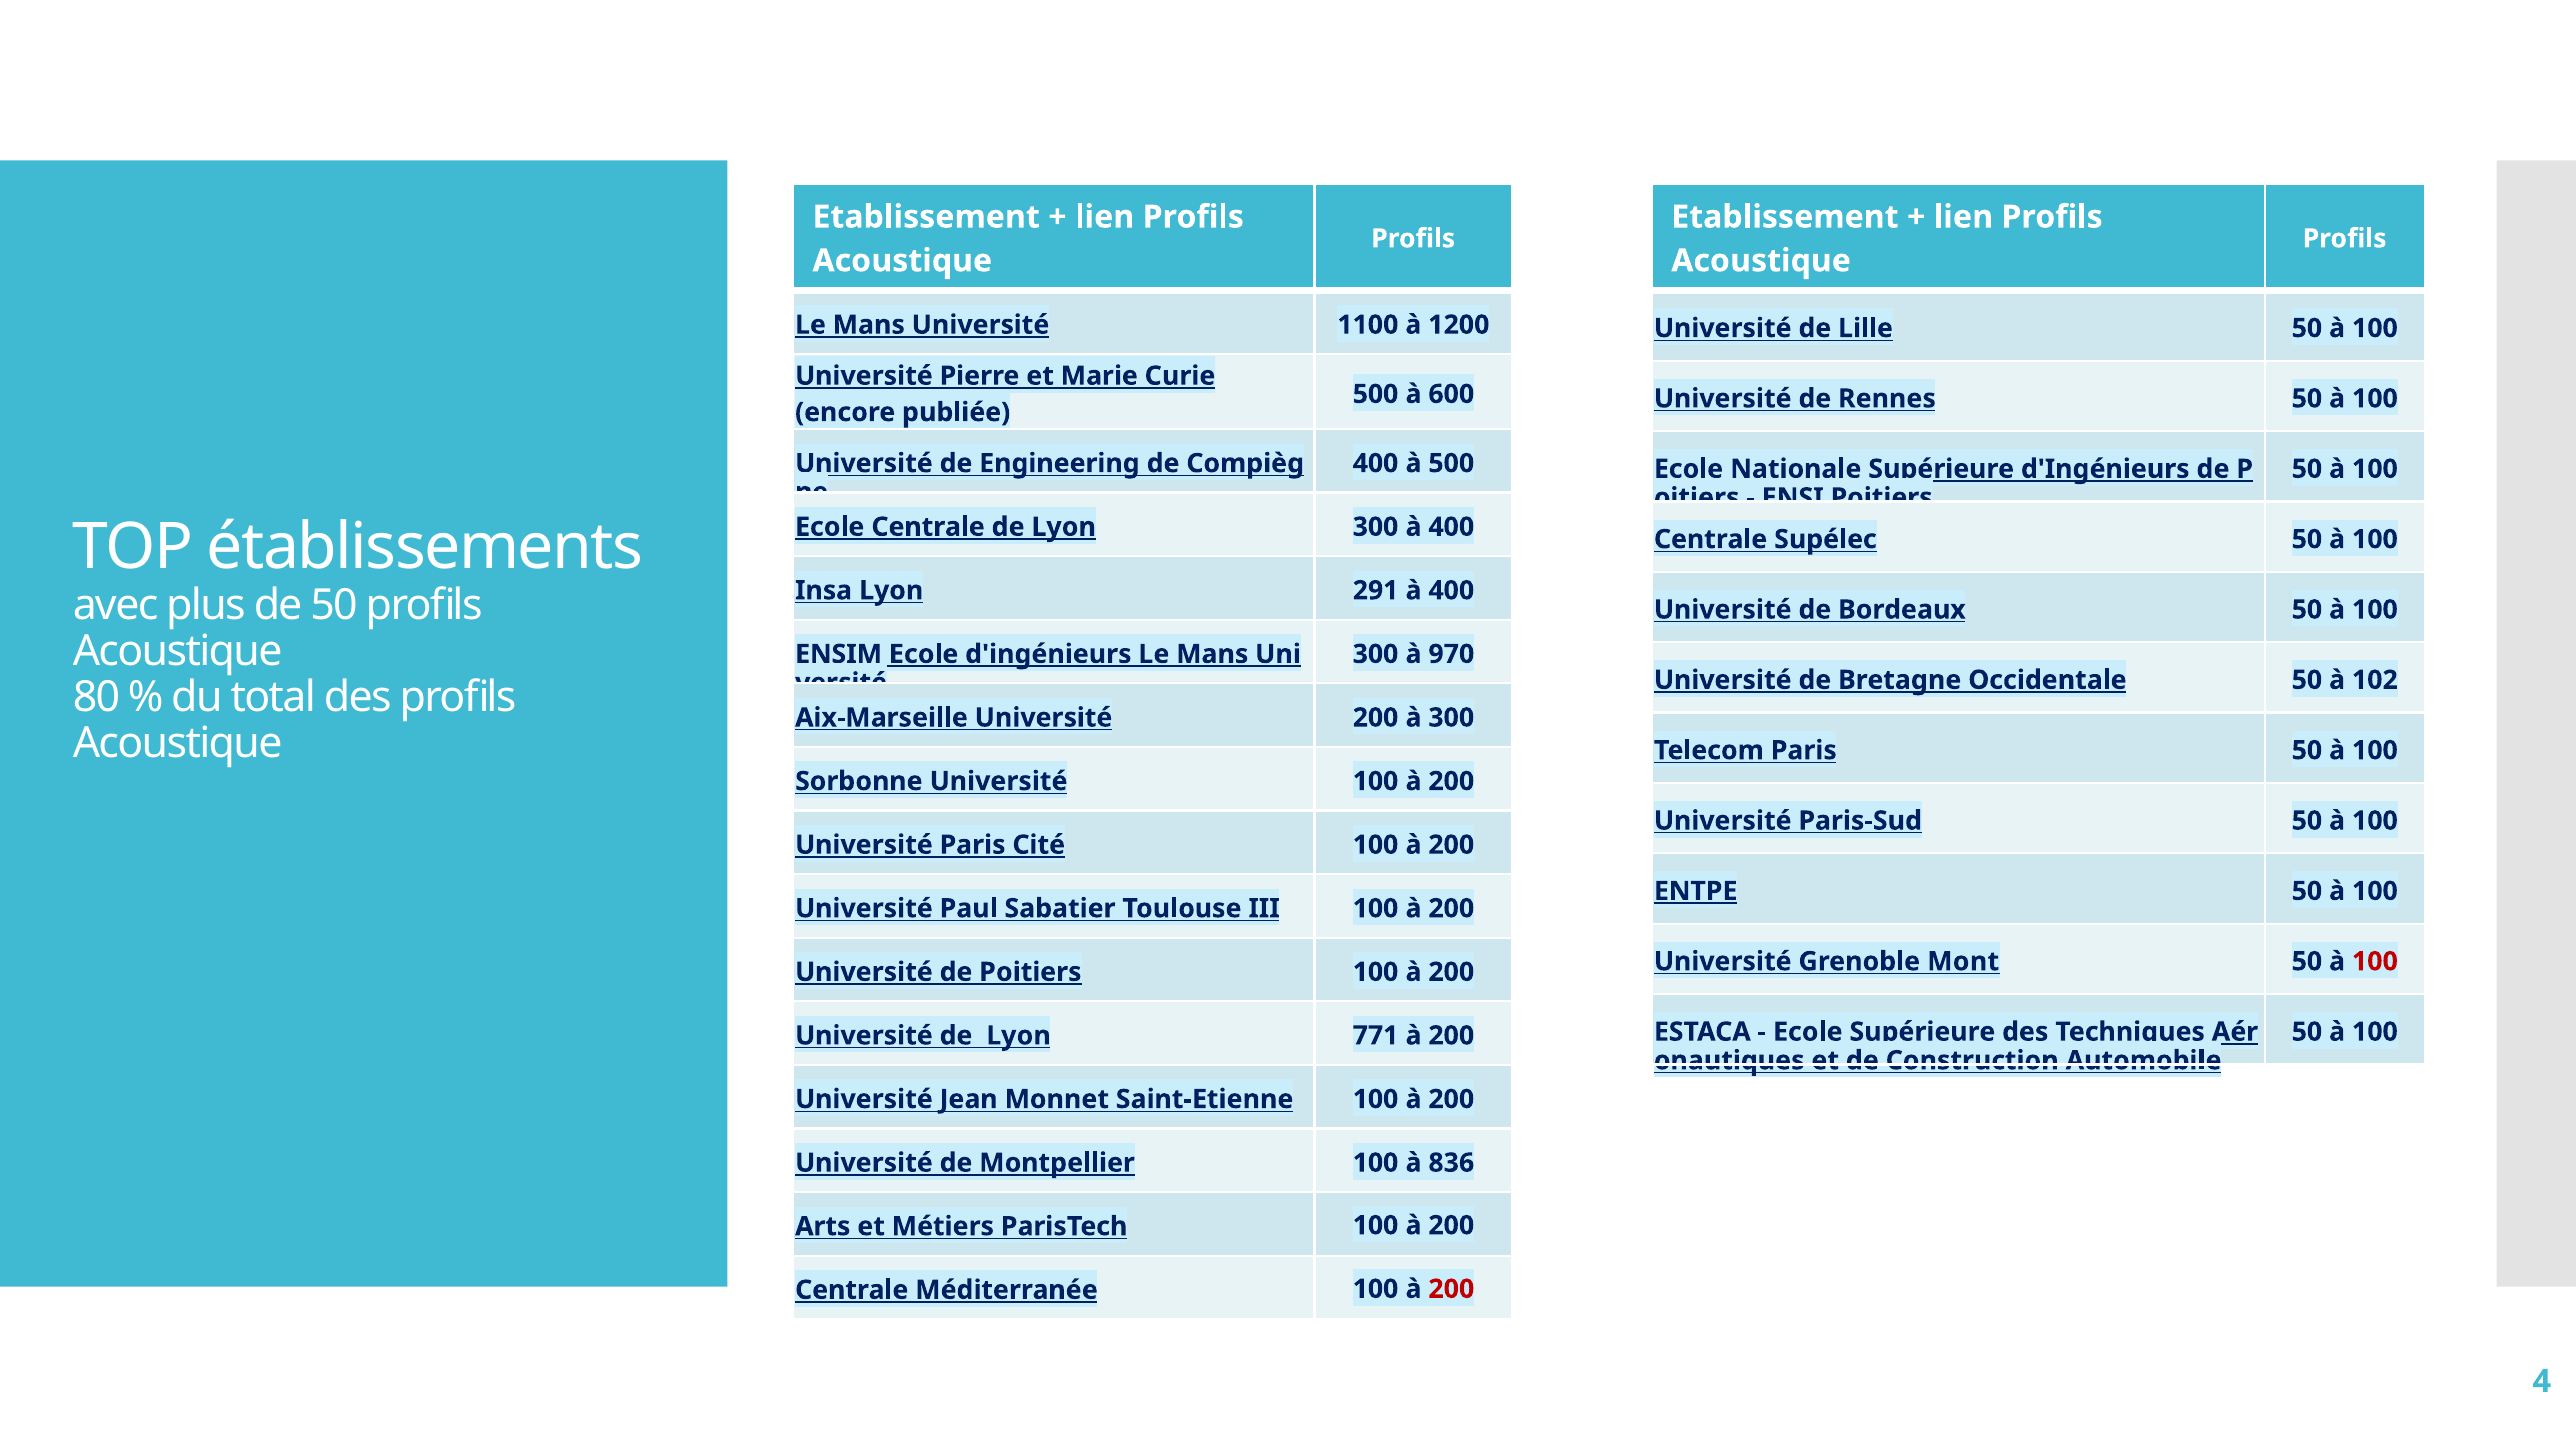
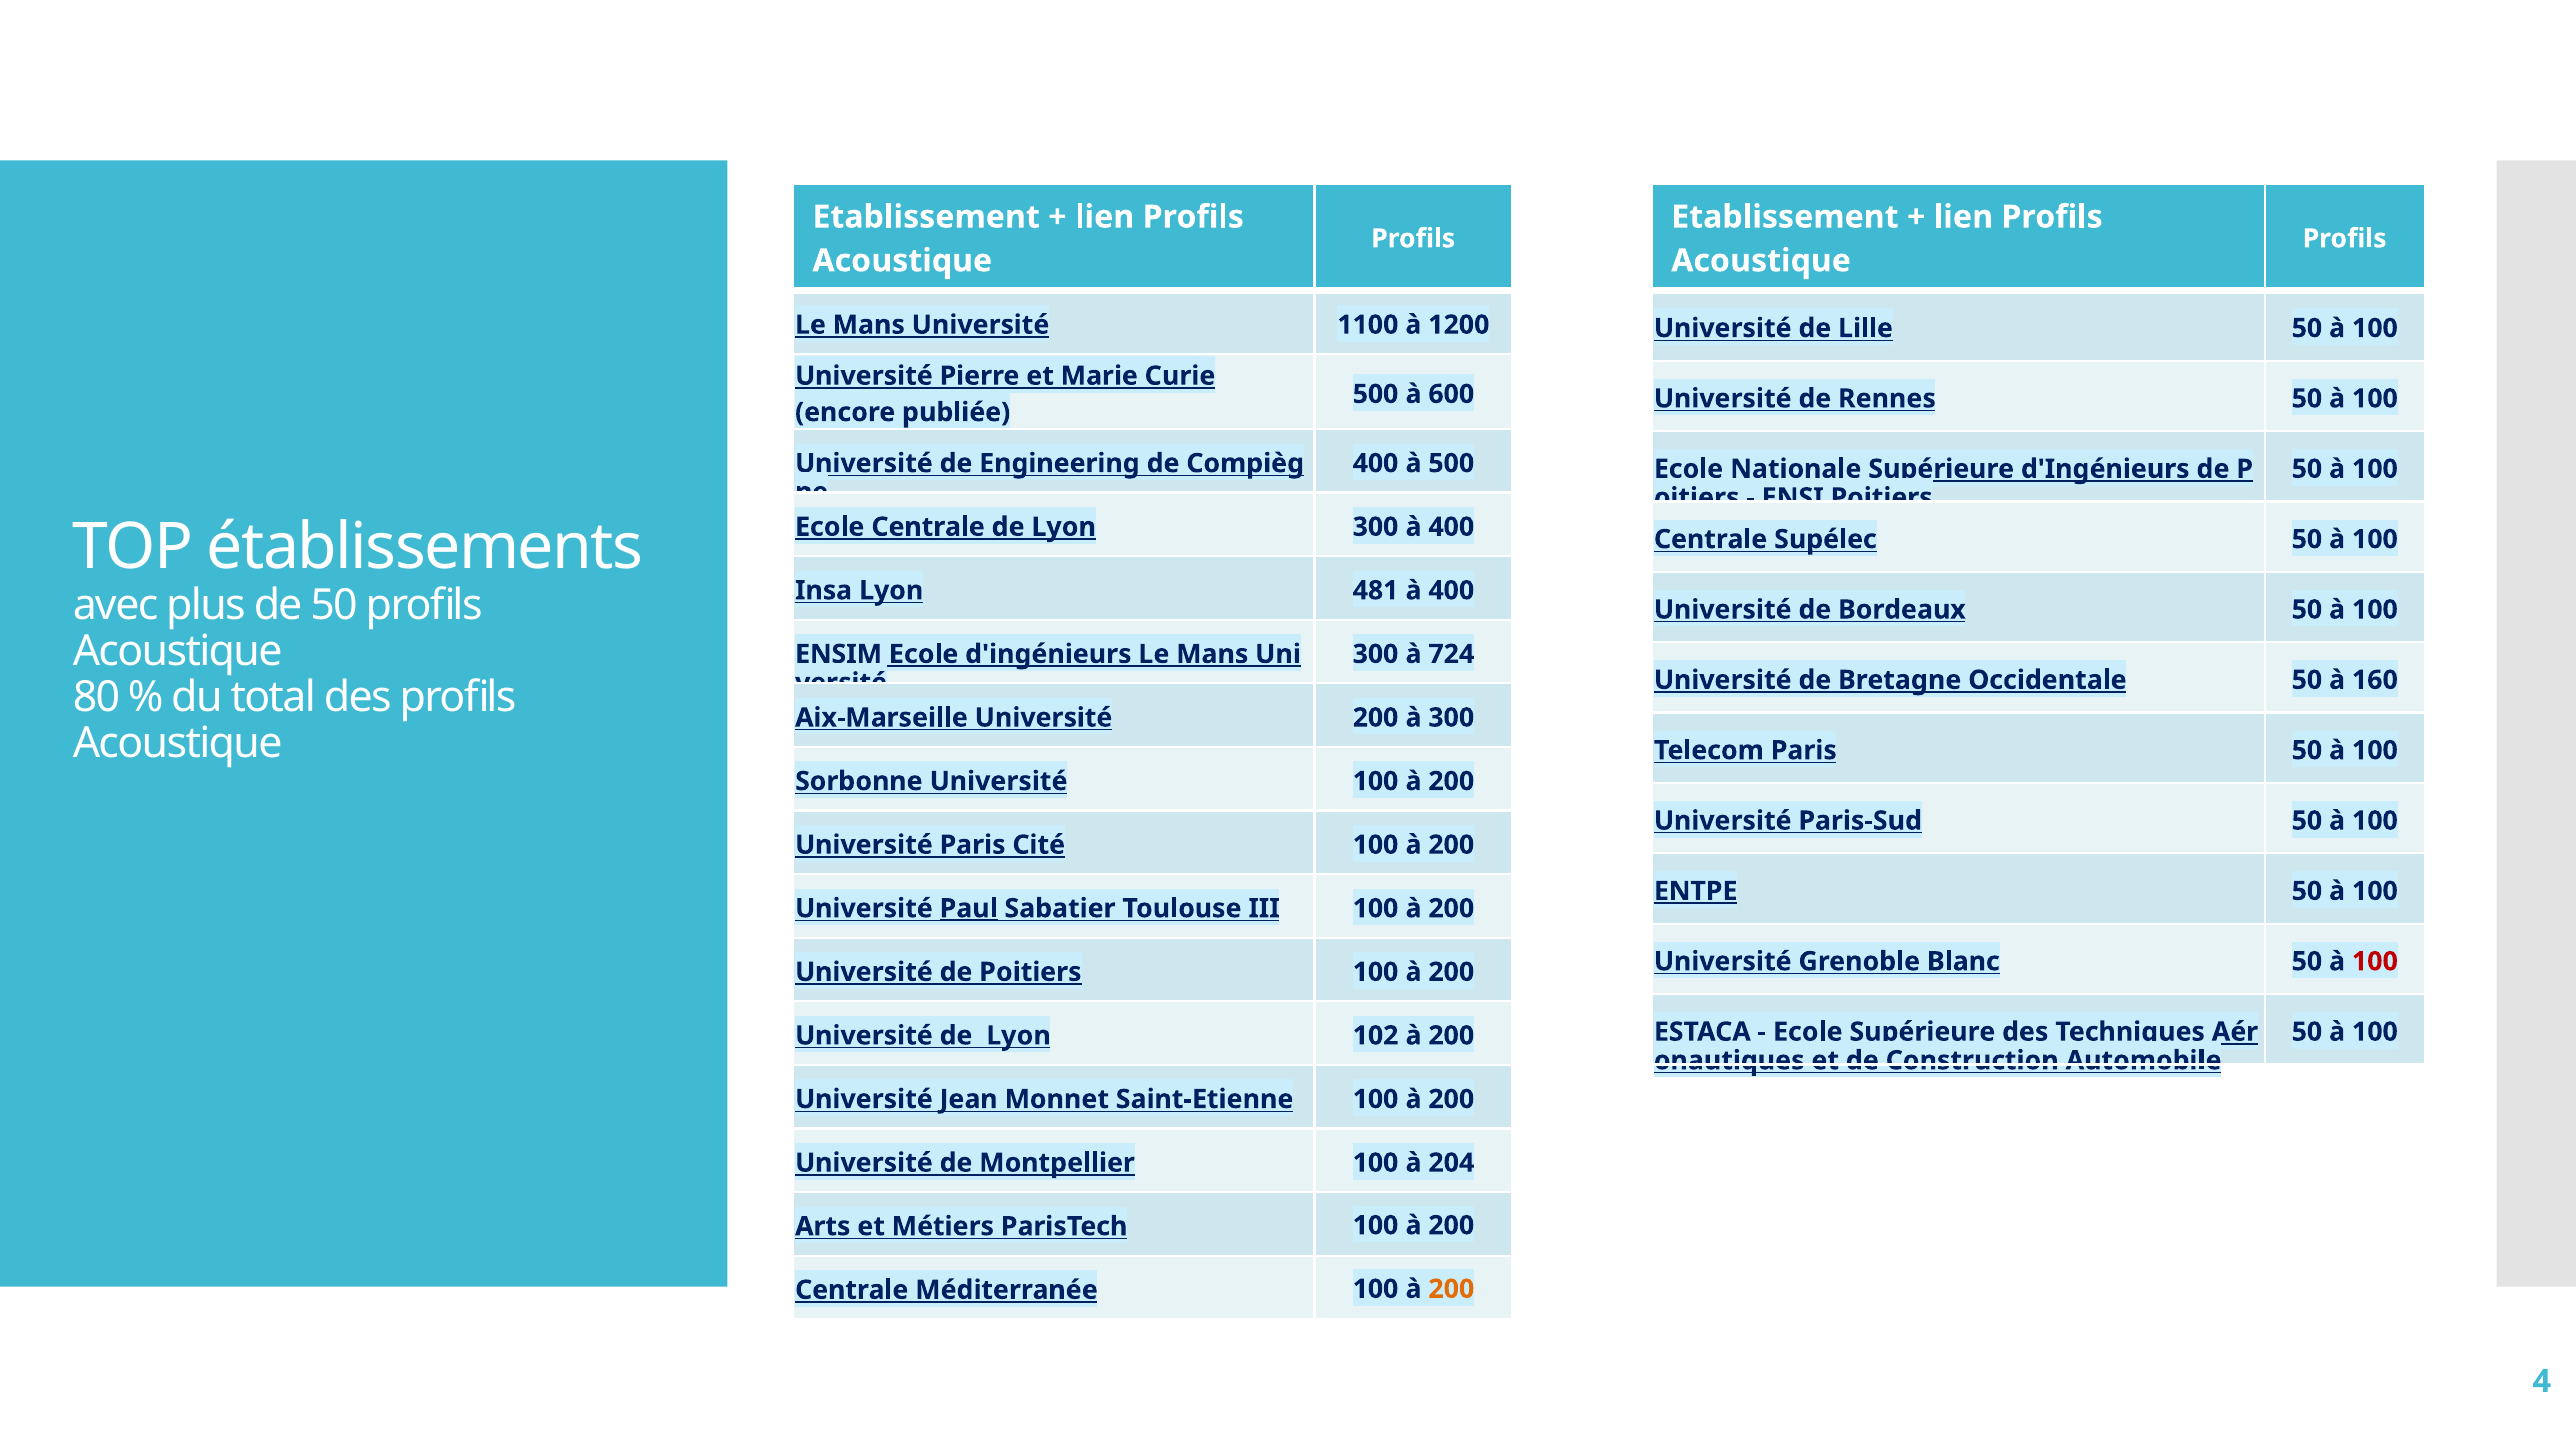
291: 291 -> 481
970: 970 -> 724
102: 102 -> 160
Paul underline: none -> present
Mont: Mont -> Blanc
771: 771 -> 102
836: 836 -> 204
200 at (1451, 1289) colour: red -> orange
